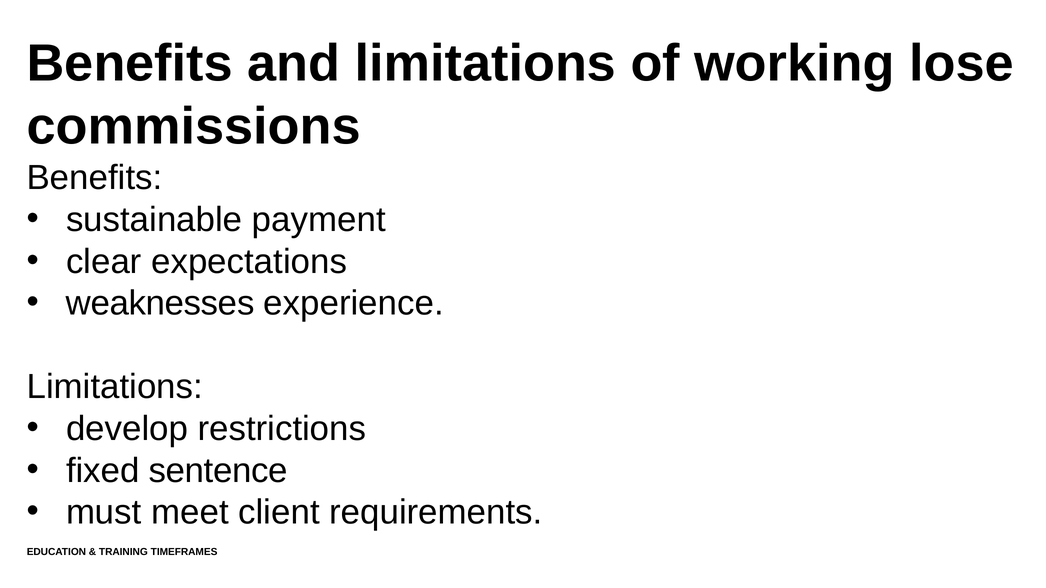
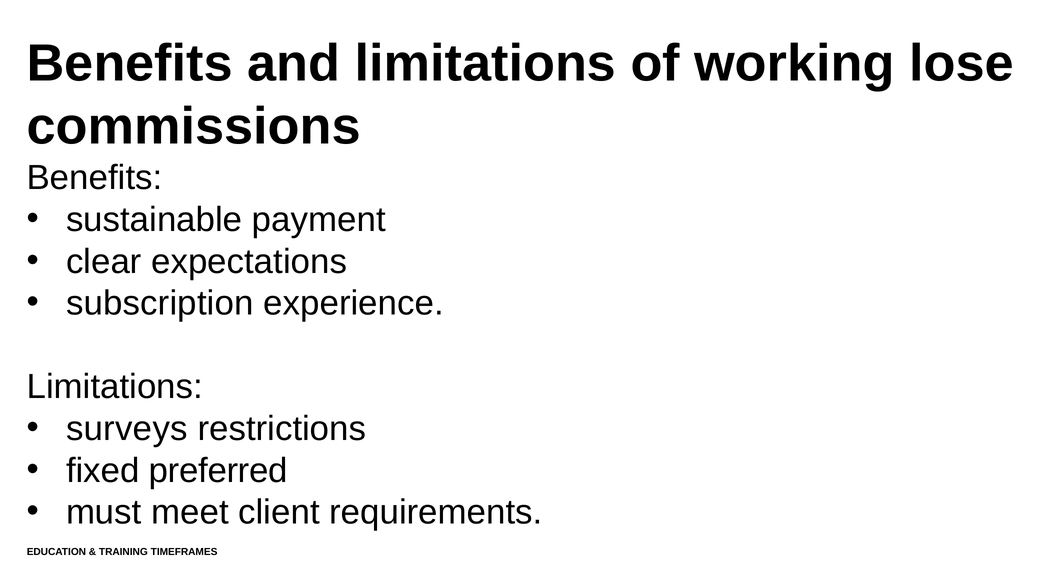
weaknesses: weaknesses -> subscription
develop: develop -> surveys
sentence: sentence -> preferred
